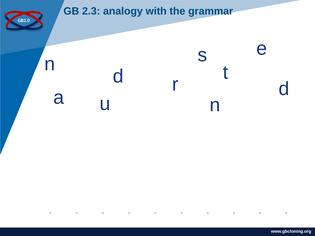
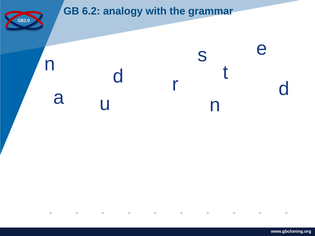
2.3: 2.3 -> 6.2
